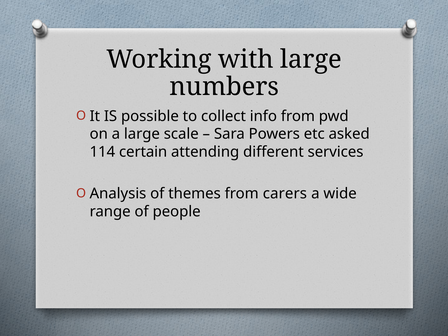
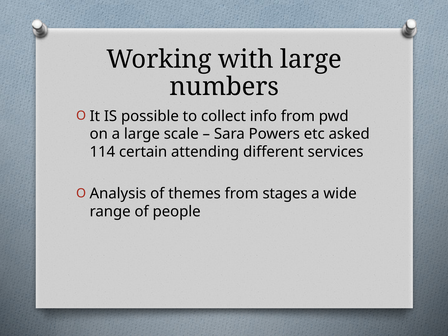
carers: carers -> stages
